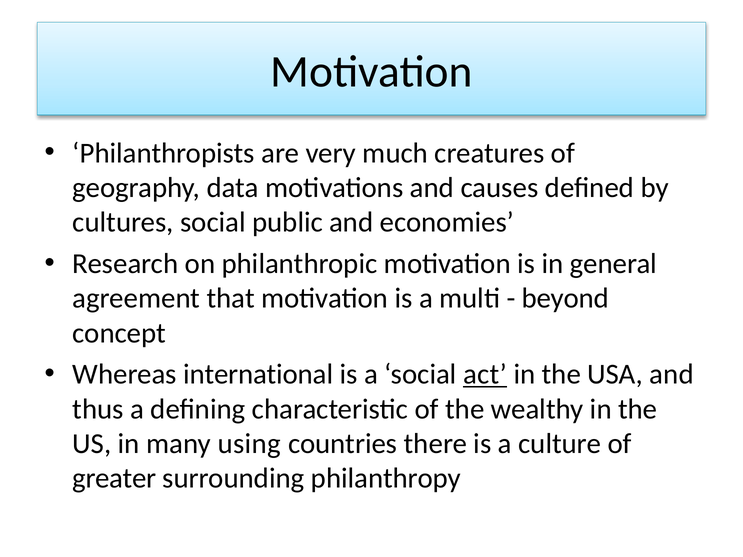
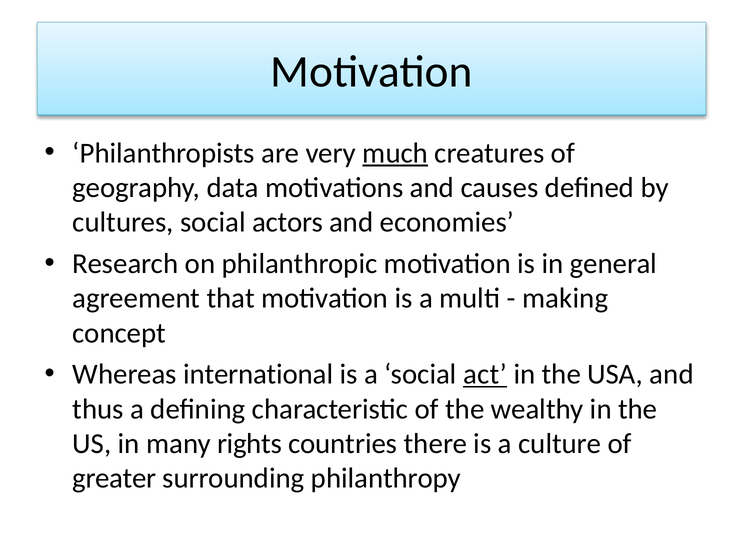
much underline: none -> present
public: public -> actors
beyond: beyond -> making
using: using -> rights
